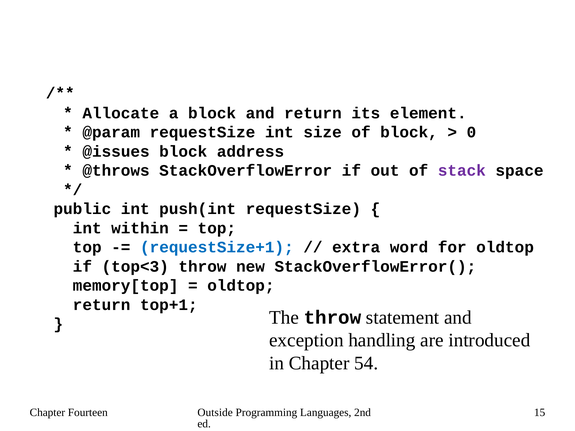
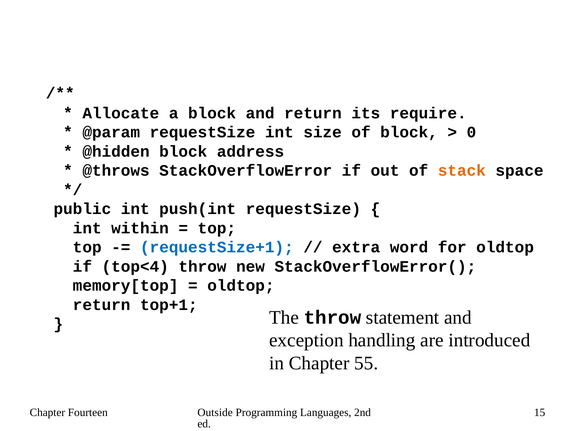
element: element -> require
@issues: @issues -> @hidden
stack colour: purple -> orange
top<3: top<3 -> top<4
54: 54 -> 55
